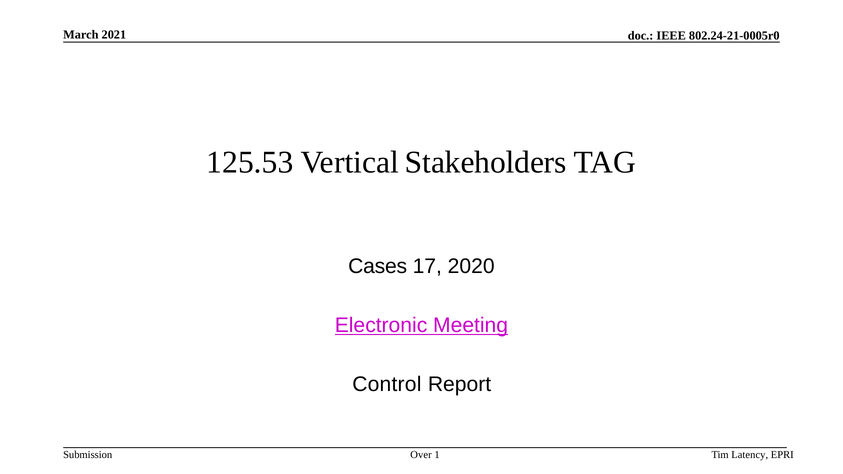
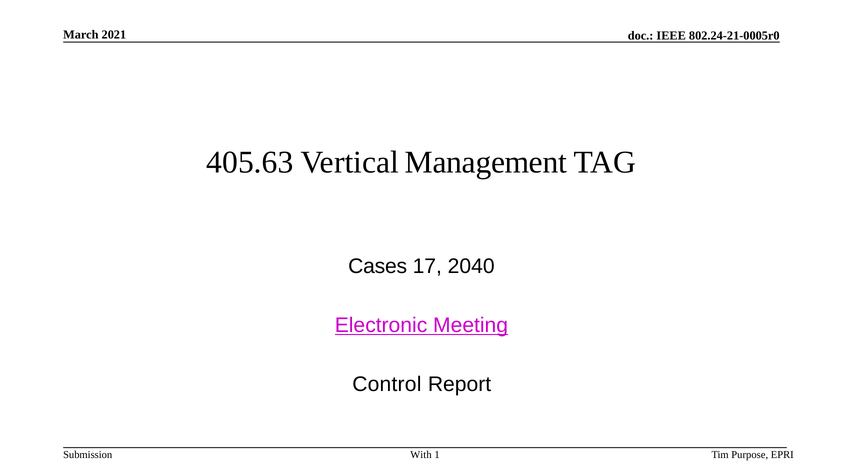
125.53: 125.53 -> 405.63
Stakeholders: Stakeholders -> Management
2020: 2020 -> 2040
Over: Over -> With
Latency: Latency -> Purpose
